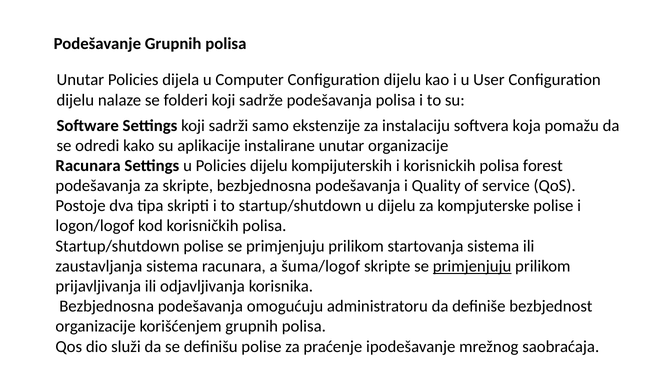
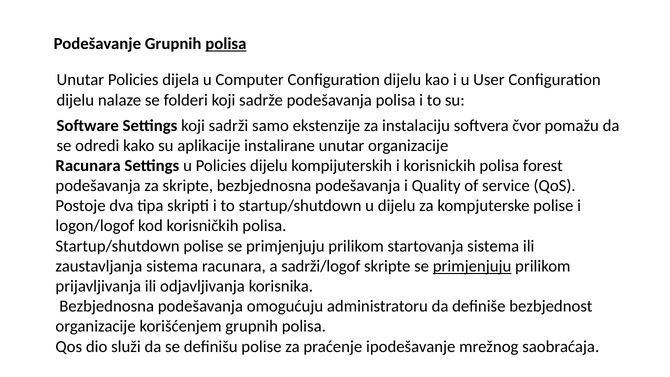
polisa at (226, 44) underline: none -> present
koja: koja -> čvor
šuma/logof: šuma/logof -> sadrži/logof
